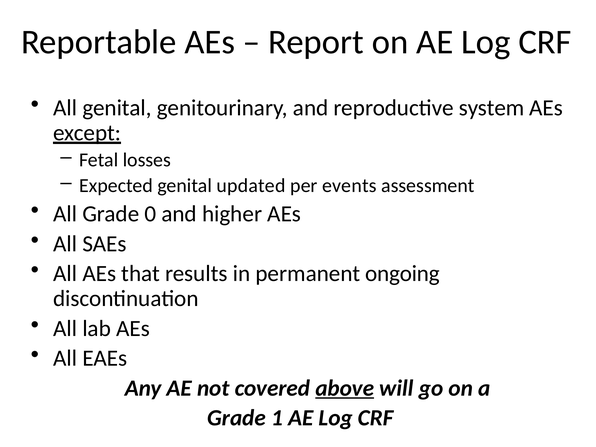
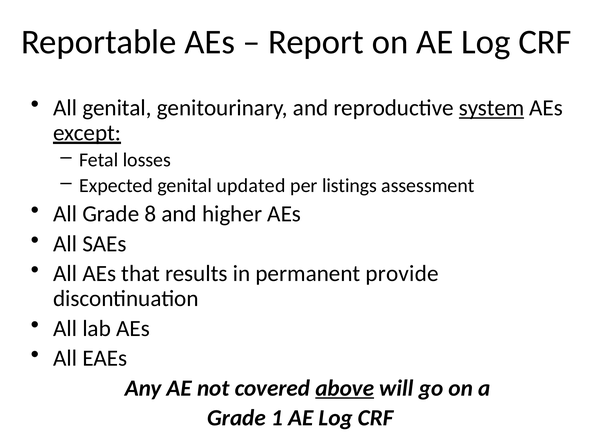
system underline: none -> present
events: events -> listings
0: 0 -> 8
ongoing: ongoing -> provide
